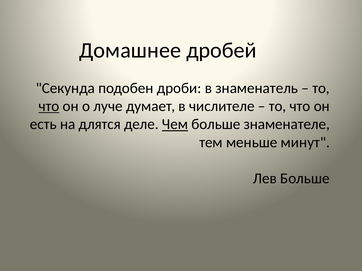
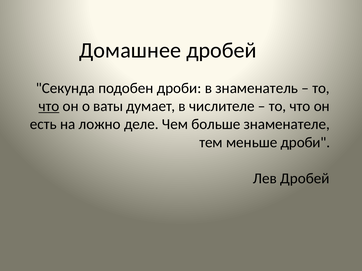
луче: луче -> ваты
длятся: длятся -> ложно
Чем underline: present -> none
меньше минут: минут -> дроби
Лев Больше: Больше -> Дробей
